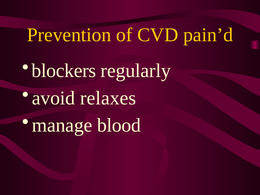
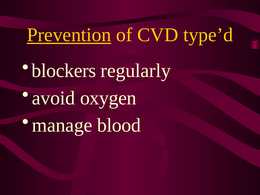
Prevention underline: none -> present
pain’d: pain’d -> type’d
relaxes: relaxes -> oxygen
